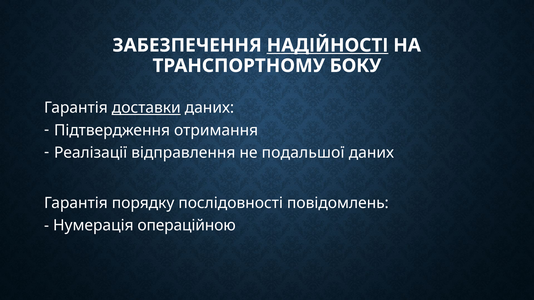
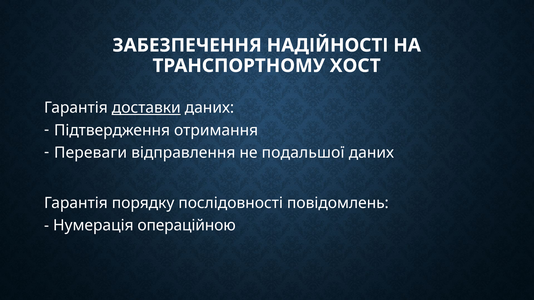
НАДІЙНОСТІ underline: present -> none
БОКУ: БОКУ -> ХОСТ
Реалізації: Реалізації -> Переваги
